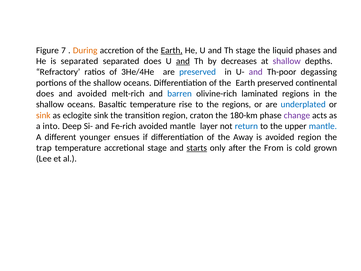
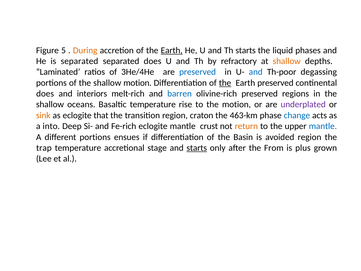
7: 7 -> 5
Th stage: stage -> starts
and at (183, 61) underline: present -> none
decreases: decreases -> refractory
shallow at (287, 61) colour: purple -> orange
Refractory: Refractory -> Laminated
and at (256, 72) colour: purple -> blue
of the shallow oceans: oceans -> motion
the at (225, 83) underline: none -> present
and avoided: avoided -> interiors
olivine-rich laminated: laminated -> preserved
the regions: regions -> motion
underplated colour: blue -> purple
eclogite sink: sink -> that
180-km: 180-km -> 463-km
change colour: purple -> blue
Fe-rich avoided: avoided -> eclogite
layer: layer -> crust
return colour: blue -> orange
different younger: younger -> portions
Away: Away -> Basin
cold: cold -> plus
